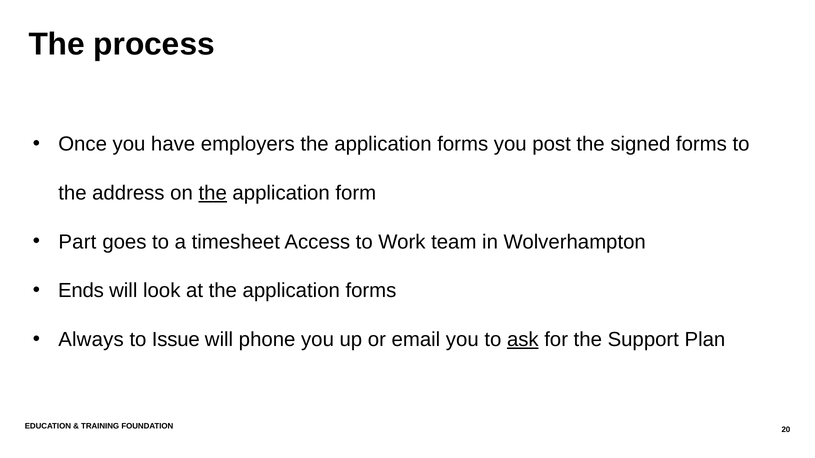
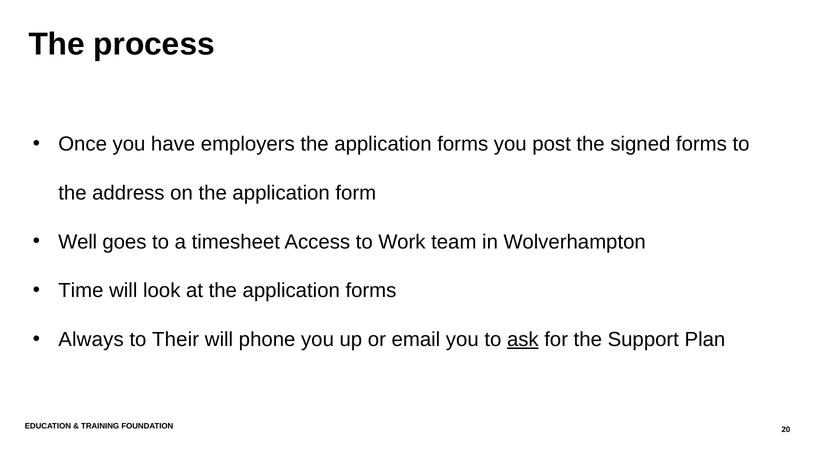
the at (213, 193) underline: present -> none
Part: Part -> Well
Ends: Ends -> Time
Issue: Issue -> Their
